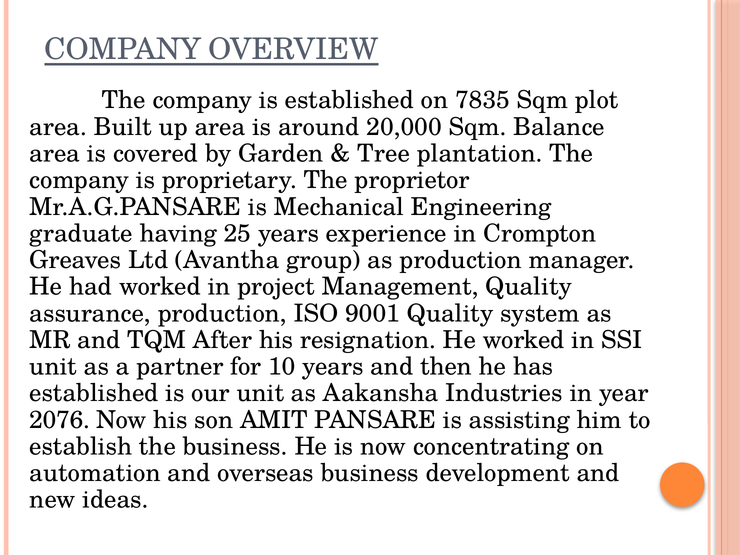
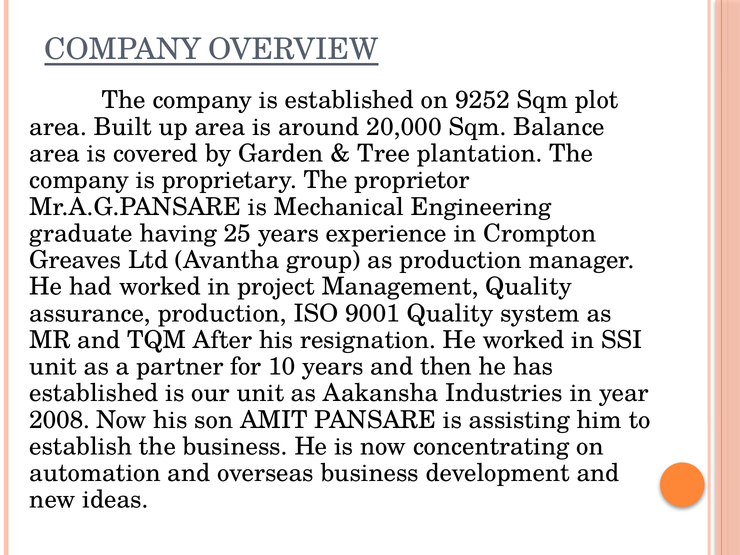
7835: 7835 -> 9252
2076: 2076 -> 2008
